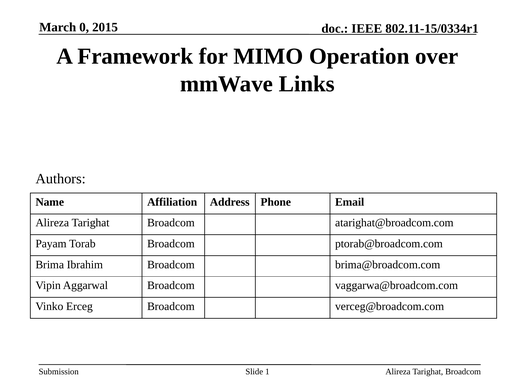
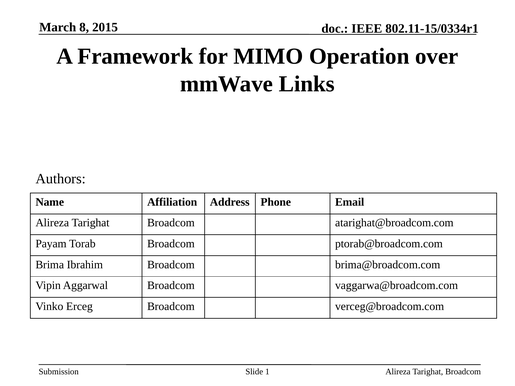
0: 0 -> 8
